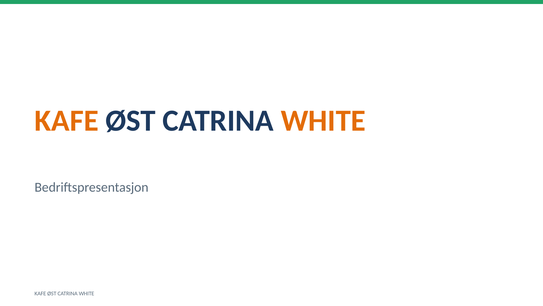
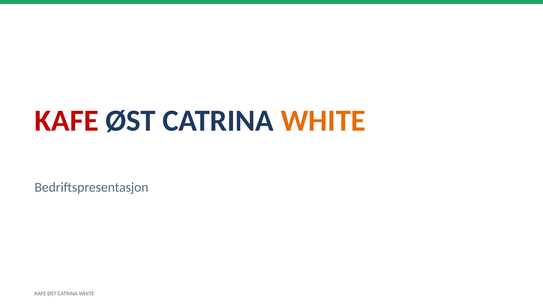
KAFE at (67, 120) colour: orange -> red
